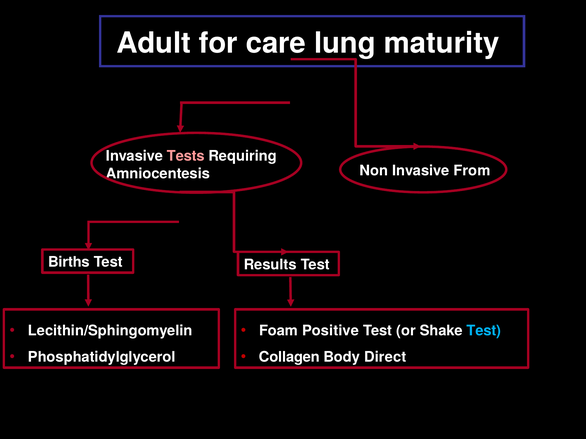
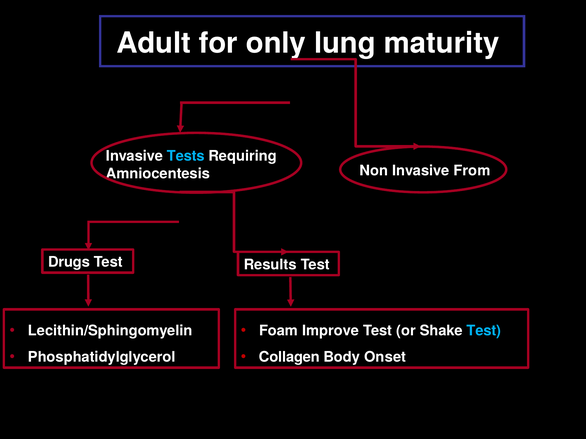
care: care -> only
Tests colour: pink -> light blue
Births: Births -> Drugs
Positive: Positive -> Improve
Direct: Direct -> Onset
